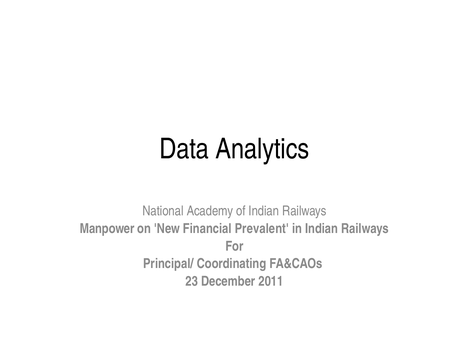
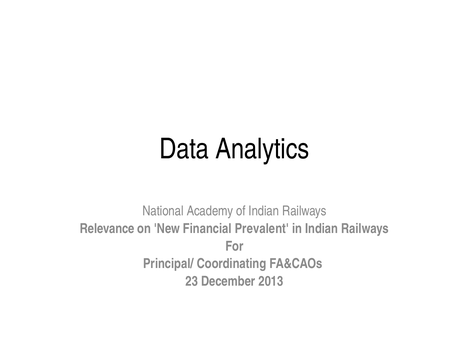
Manpower: Manpower -> Relevance
2011: 2011 -> 2013
